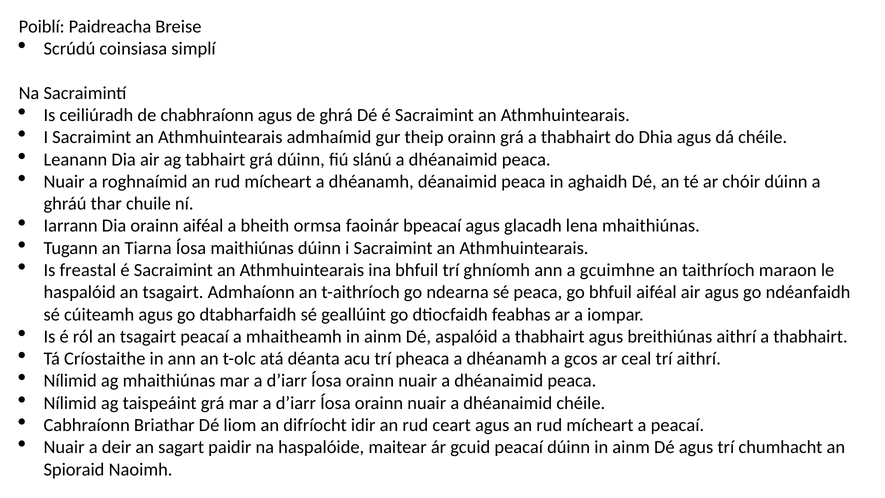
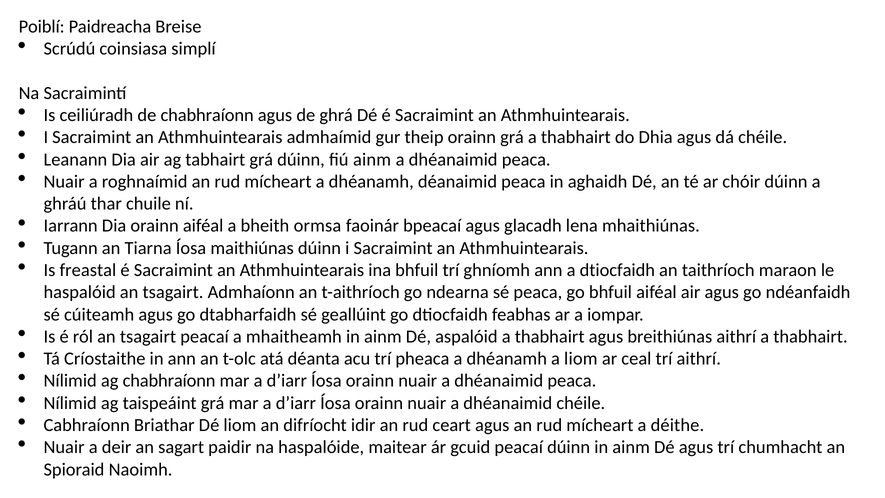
fiú slánú: slánú -> ainm
a gcuimhne: gcuimhne -> dtiocfaidh
a gcos: gcos -> liom
ag mhaithiúnas: mhaithiúnas -> chabhraíonn
a peacaí: peacaí -> déithe
